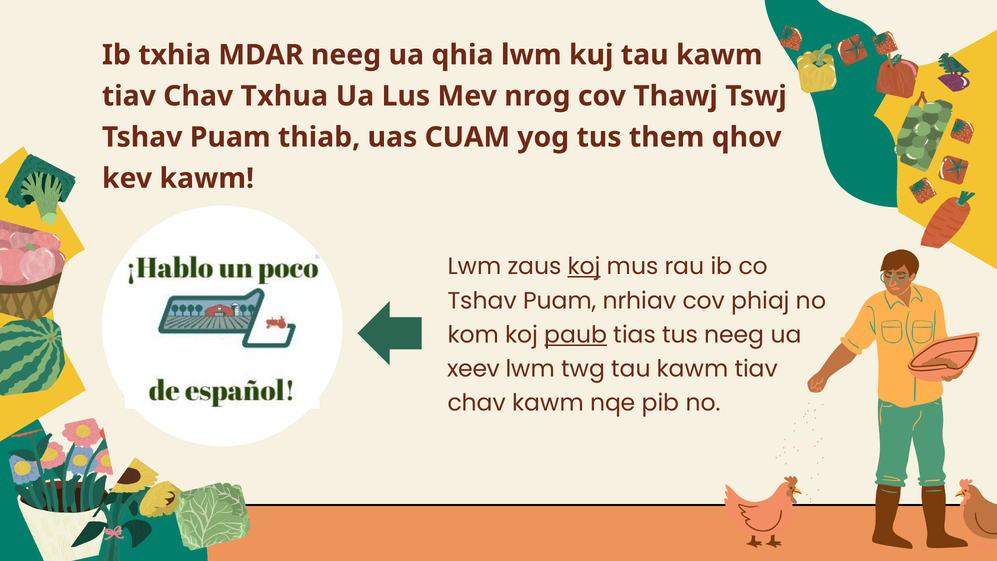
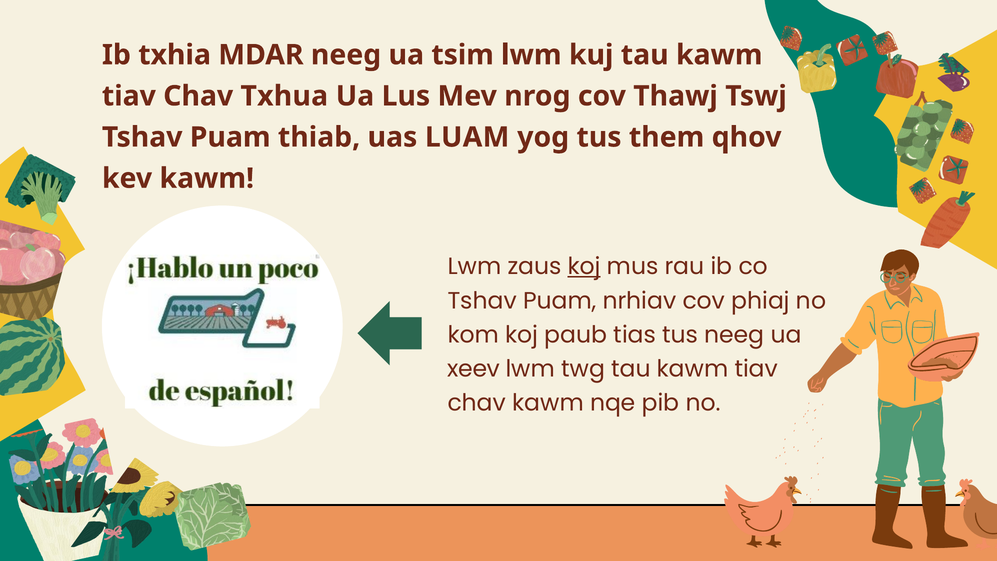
qhia: qhia -> tsim
CUAM: CUAM -> LUAM
paub underline: present -> none
